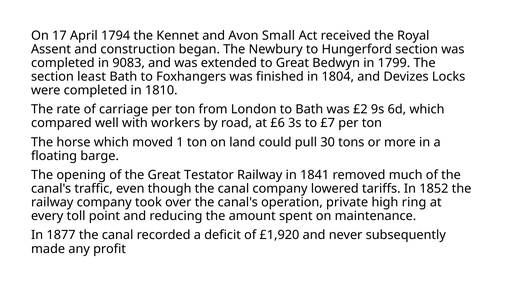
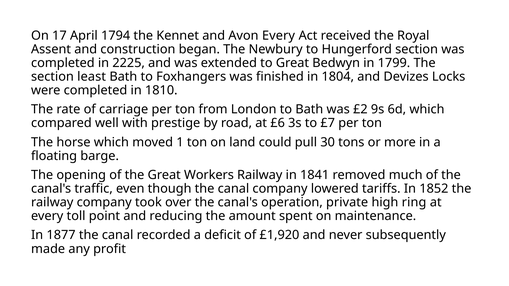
Avon Small: Small -> Every
9083: 9083 -> 2225
workers: workers -> prestige
Testator: Testator -> Workers
